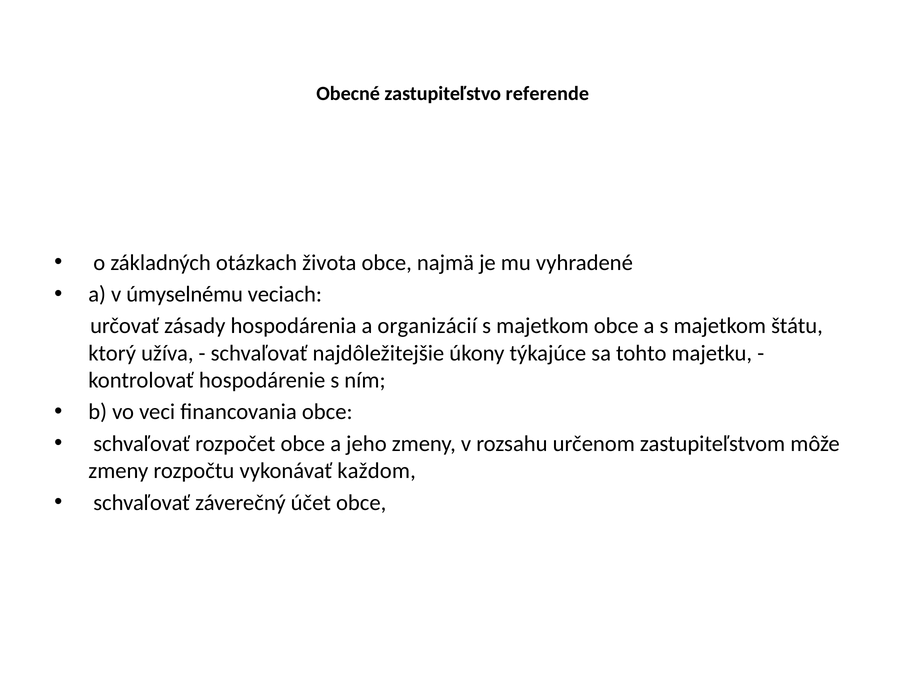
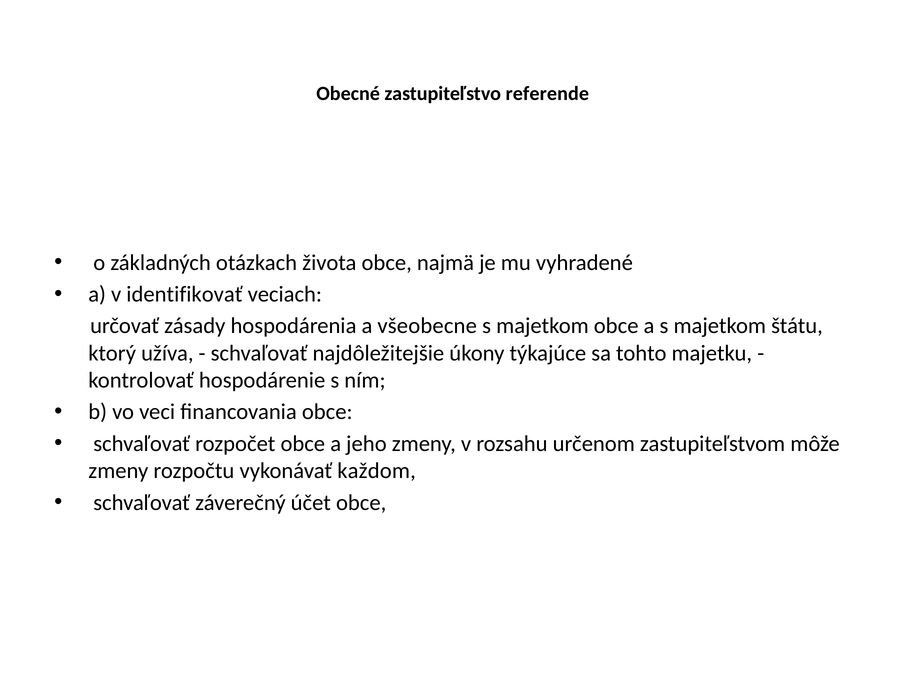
úmyselnému: úmyselnému -> identifikovať
organizácií: organizácií -> všeobecne
